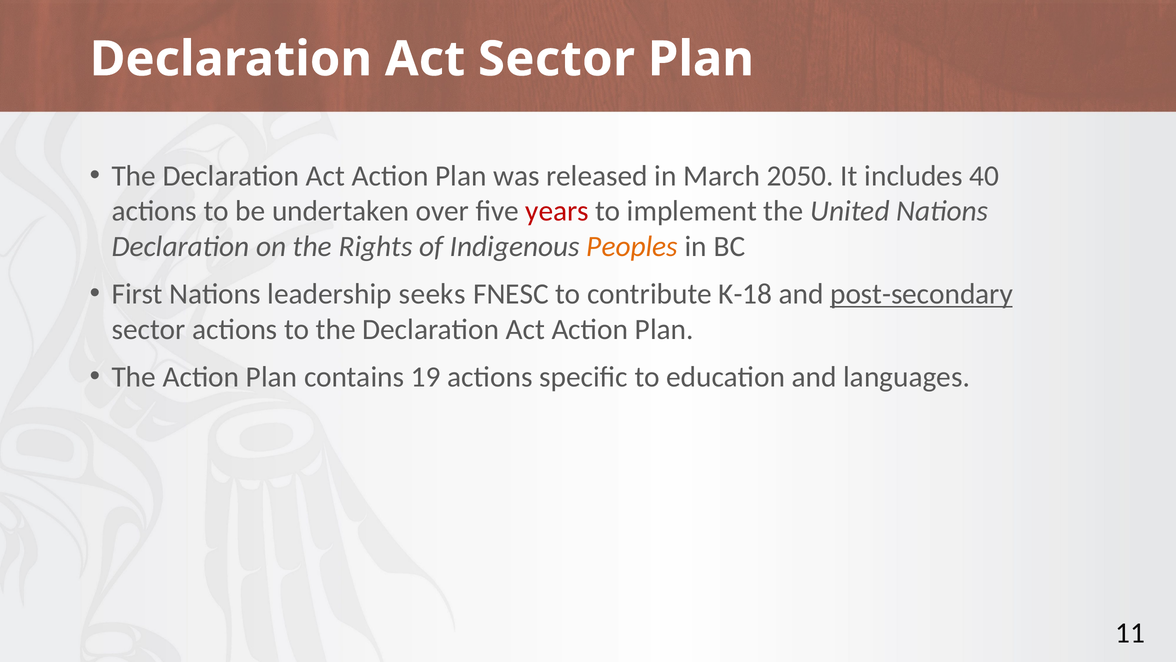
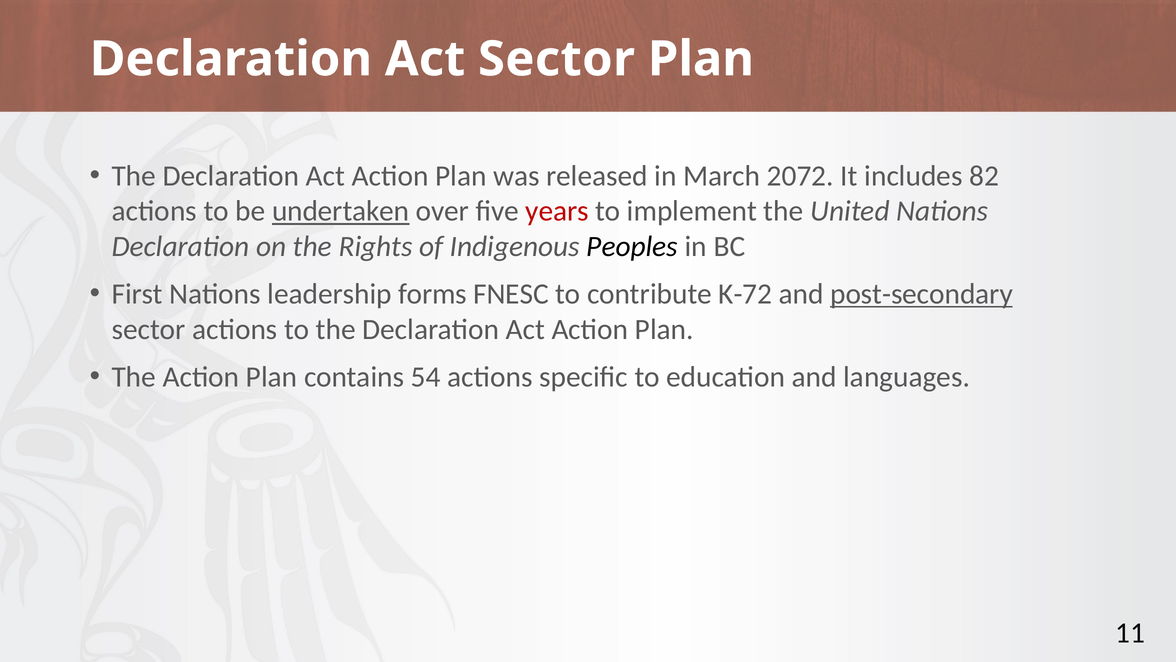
2050: 2050 -> 2072
40: 40 -> 82
undertaken underline: none -> present
Peoples colour: orange -> black
seeks: seeks -> forms
K-18: K-18 -> K-72
19: 19 -> 54
